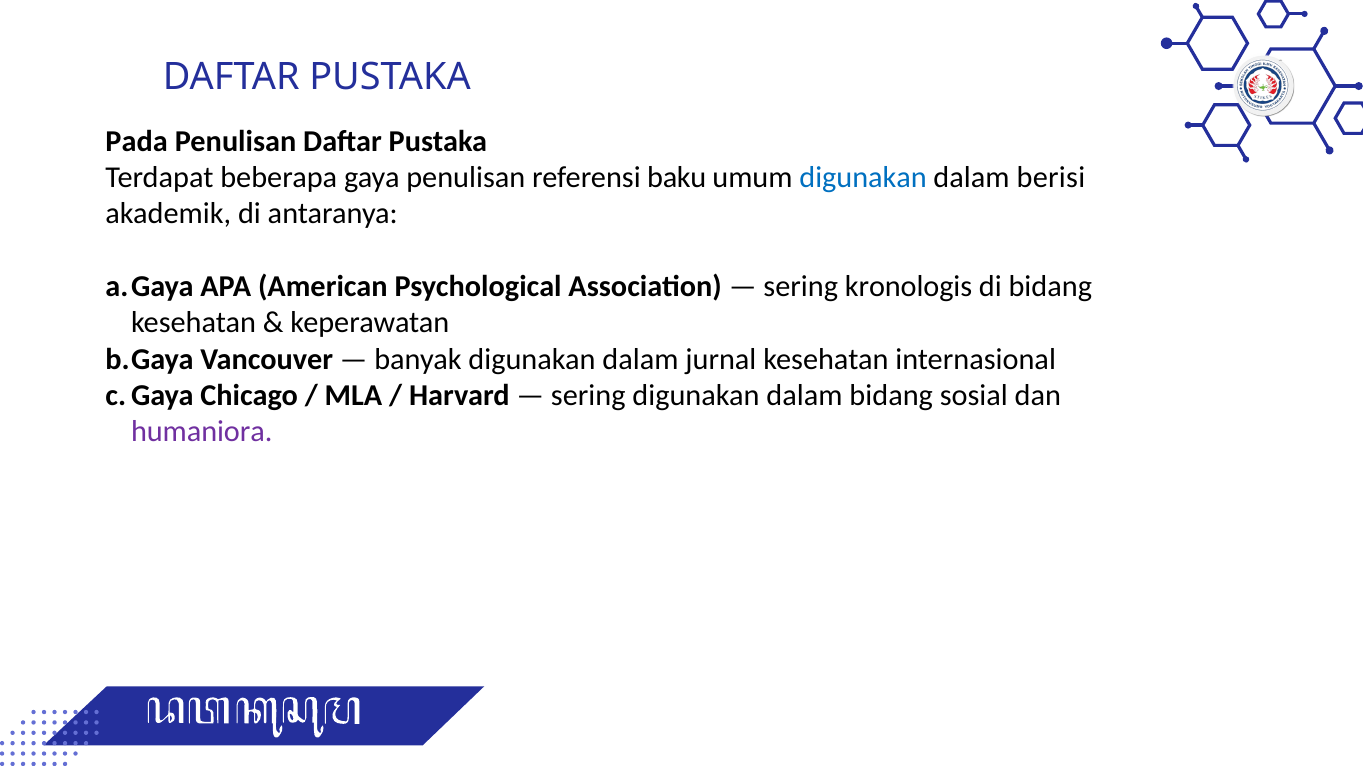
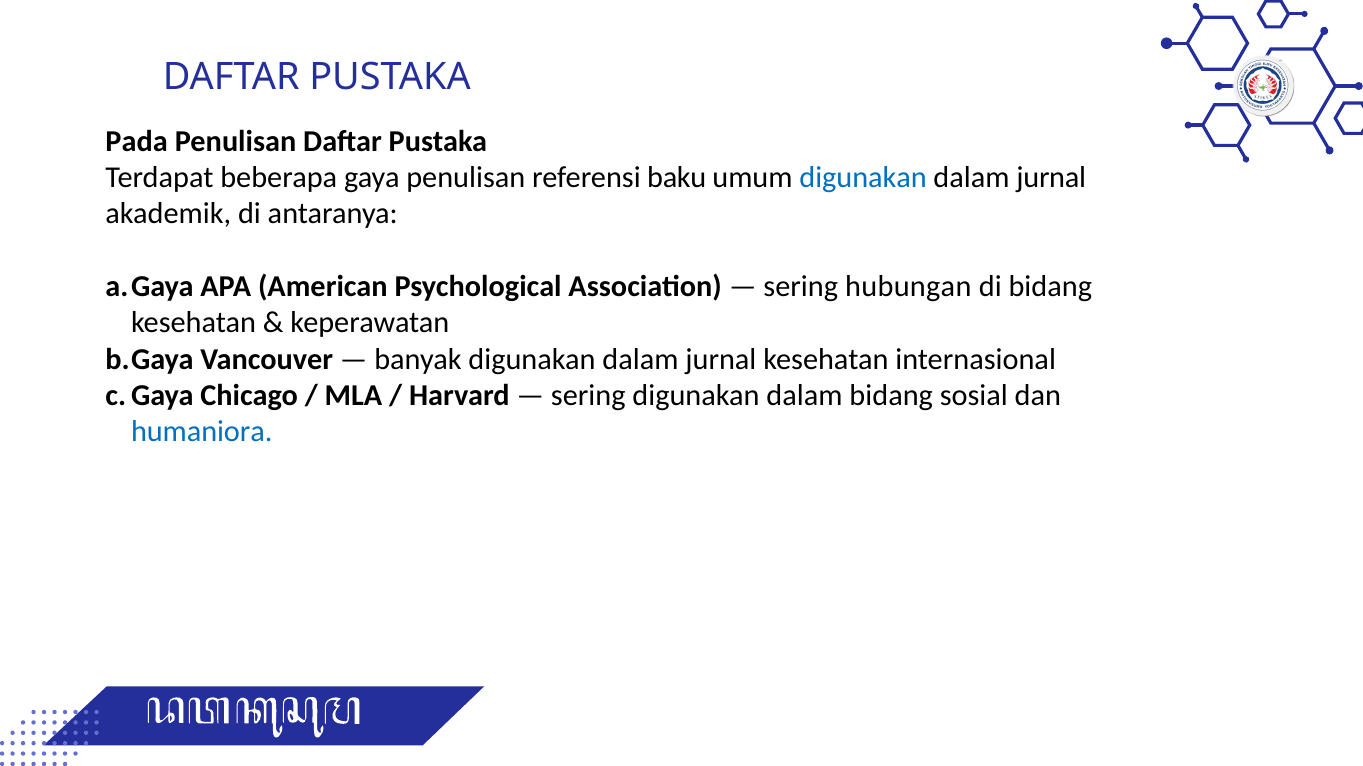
berisi at (1051, 178): berisi -> jurnal
kronologis: kronologis -> hubungan
humaniora colour: purple -> blue
